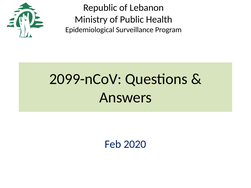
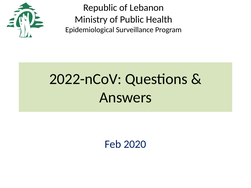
2099-nCoV: 2099-nCoV -> 2022-nCoV
